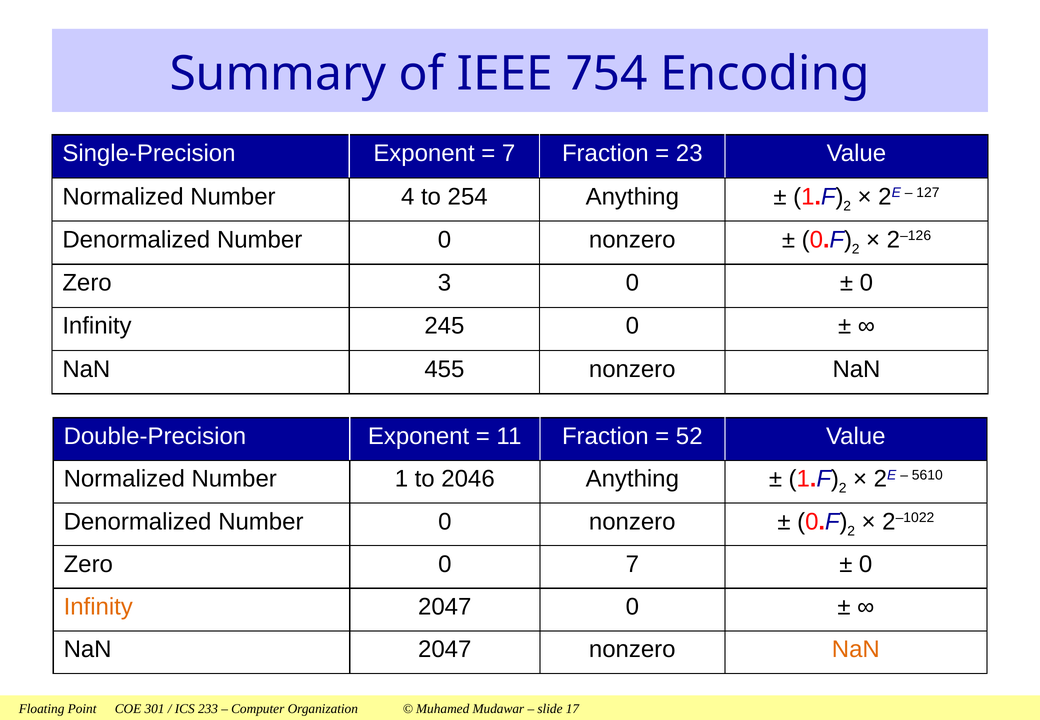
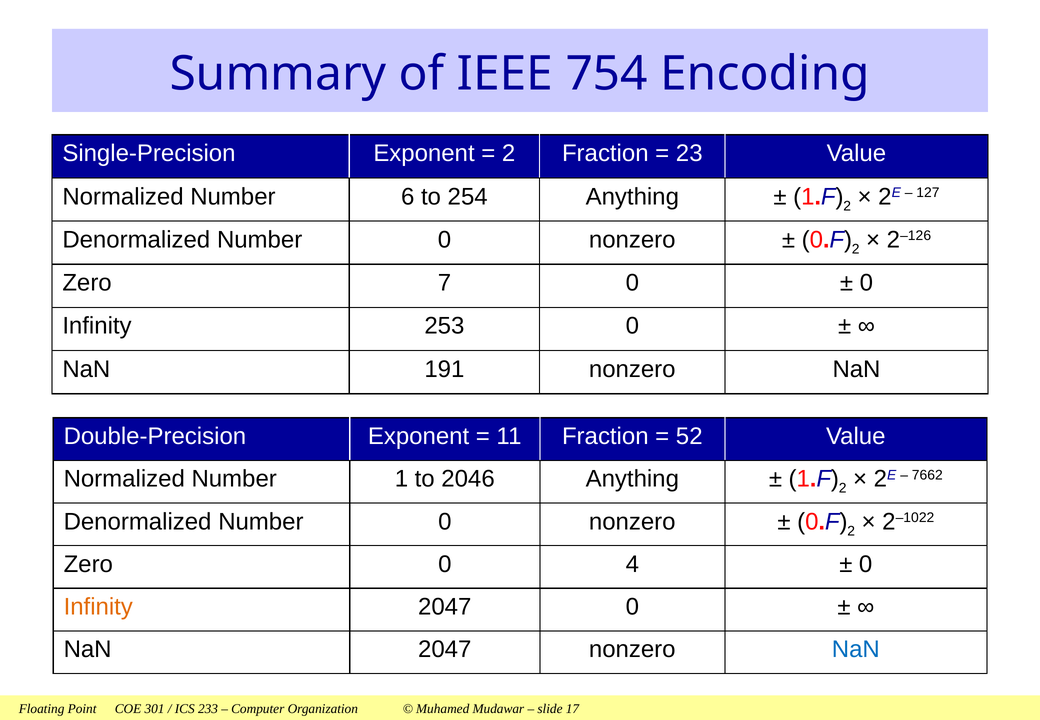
7 at (509, 153): 7 -> 2
4: 4 -> 6
3: 3 -> 7
245: 245 -> 253
455: 455 -> 191
5610: 5610 -> 7662
0 7: 7 -> 4
NaN at (856, 650) colour: orange -> blue
